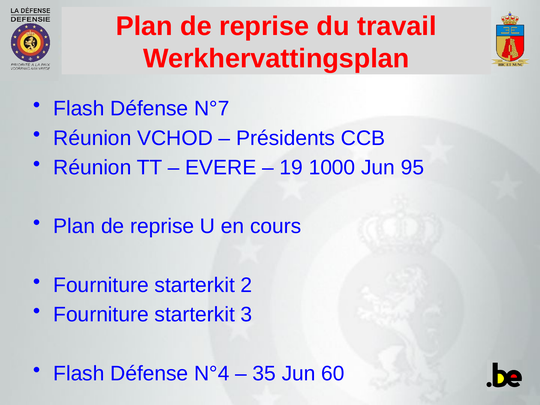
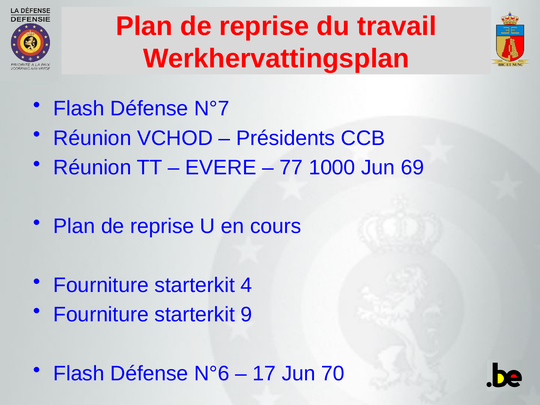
19: 19 -> 77
95: 95 -> 69
2: 2 -> 4
3: 3 -> 9
N°4: N°4 -> N°6
35: 35 -> 17
60: 60 -> 70
